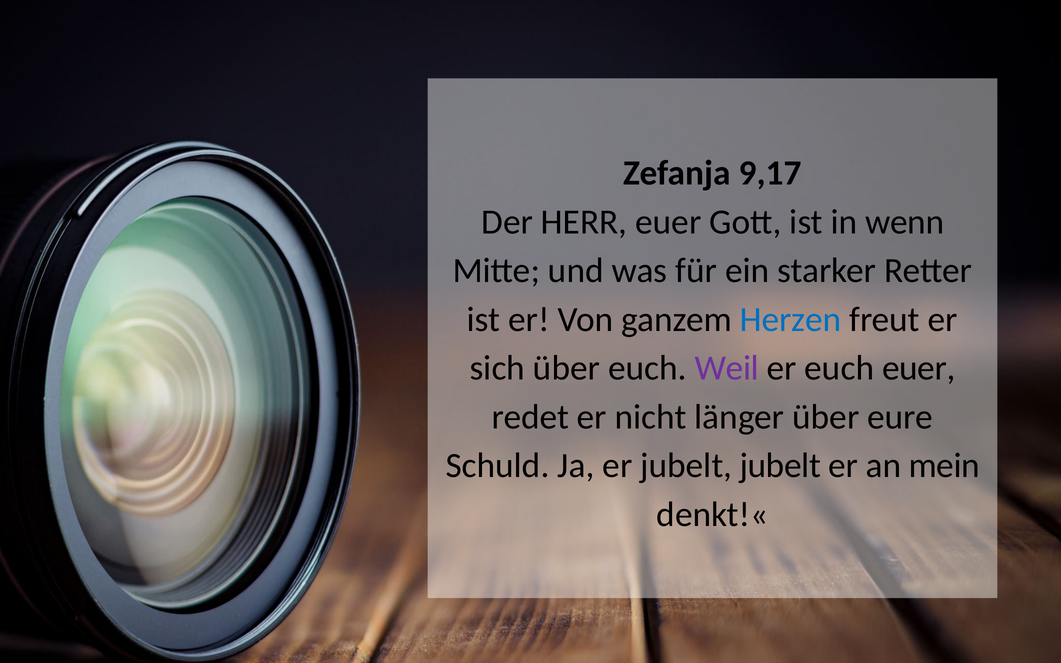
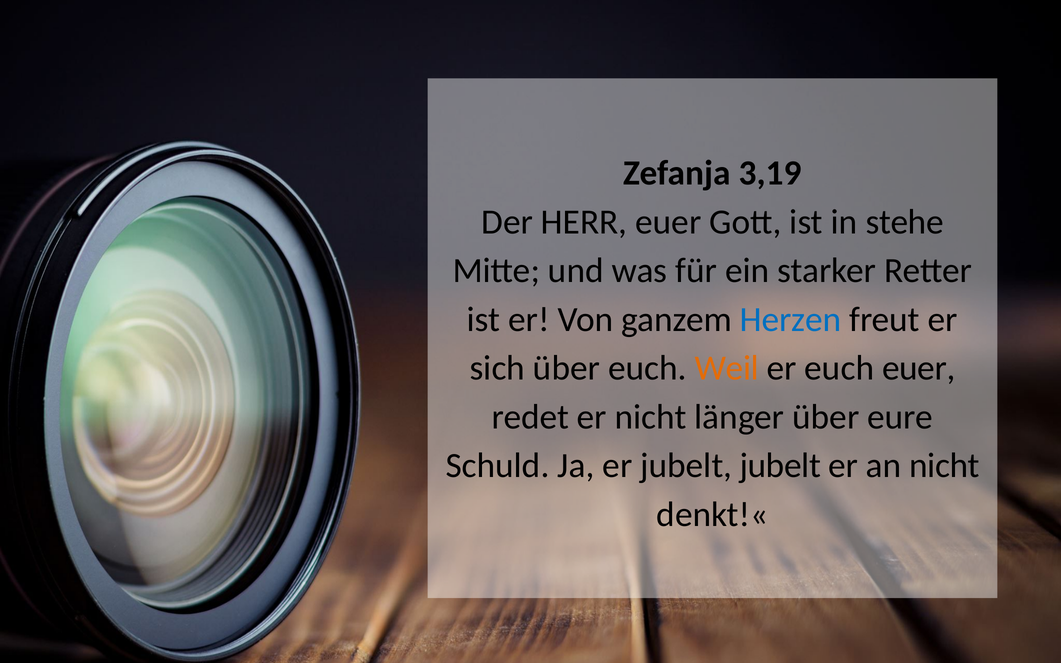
9,17: 9,17 -> 3,19
wenn: wenn -> stehe
Weil colour: purple -> orange
an mein: mein -> nicht
